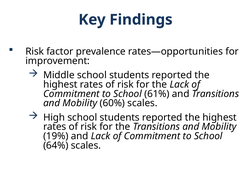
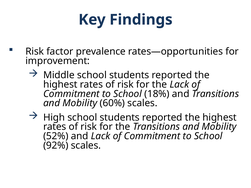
61%: 61% -> 18%
19%: 19% -> 52%
64%: 64% -> 92%
